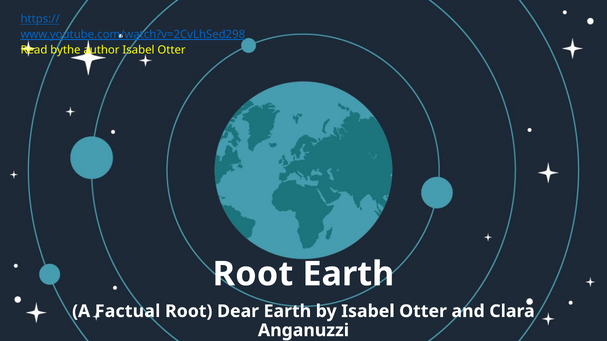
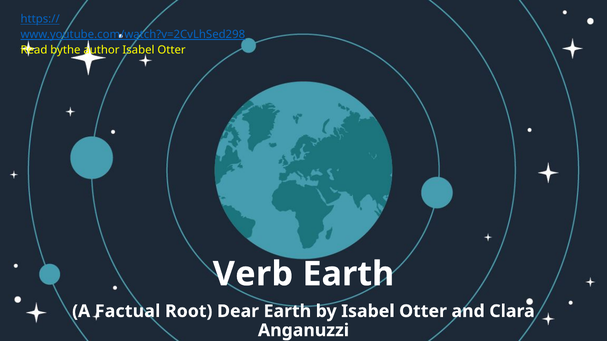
Root at (253, 274): Root -> Verb
